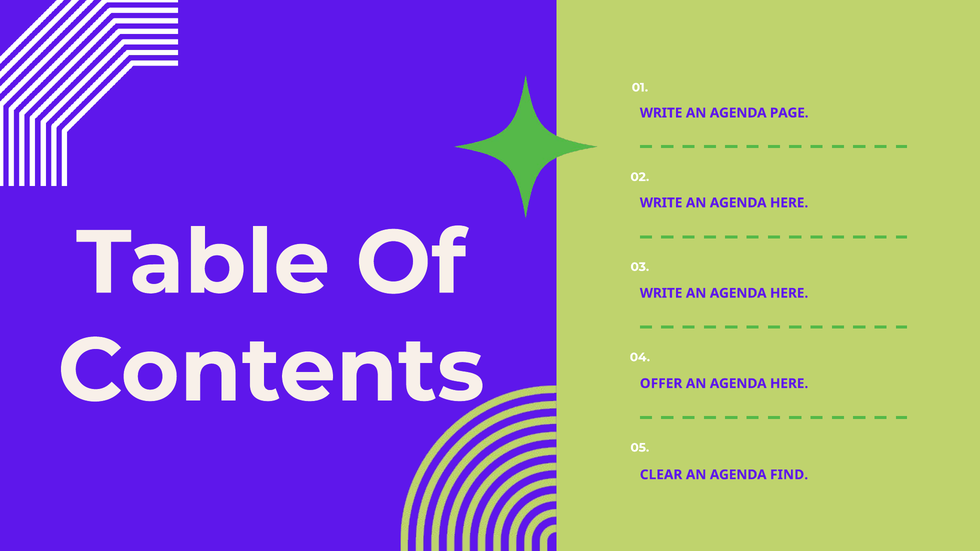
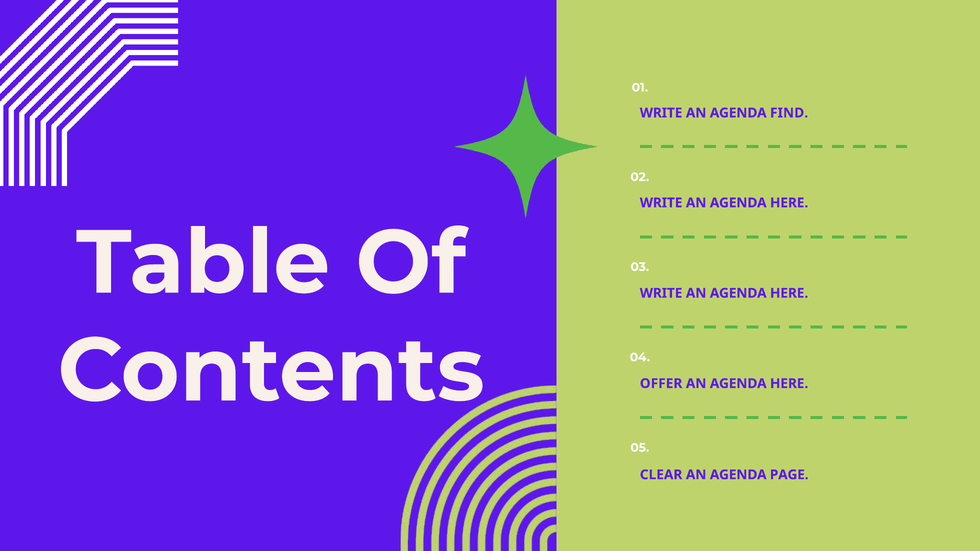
PAGE: PAGE -> FIND
FIND: FIND -> PAGE
